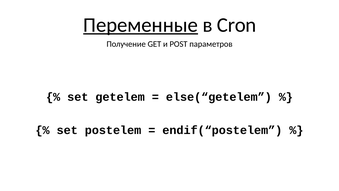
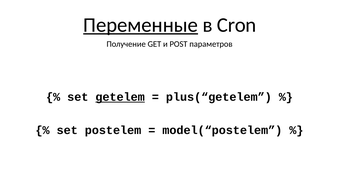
getelem underline: none -> present
else(“getelem: else(“getelem -> plus(“getelem
endif(“postelem: endif(“postelem -> model(“postelem
